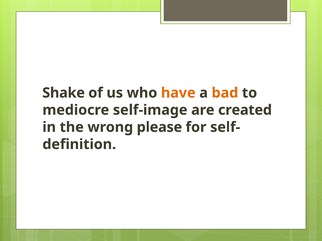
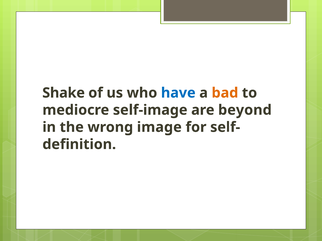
have colour: orange -> blue
created: created -> beyond
please: please -> image
